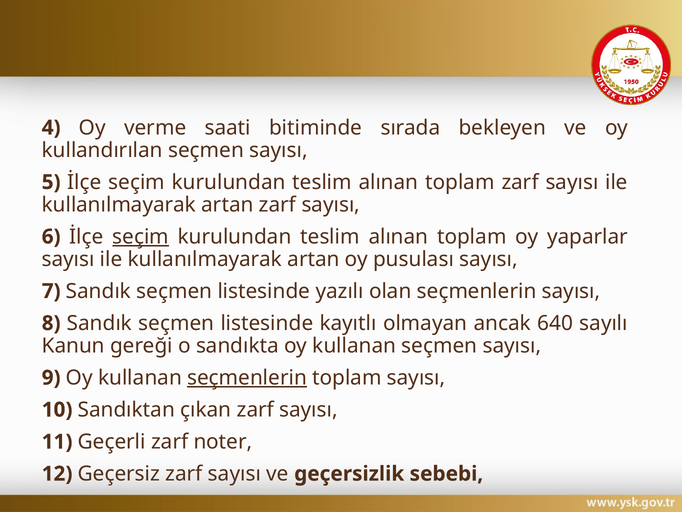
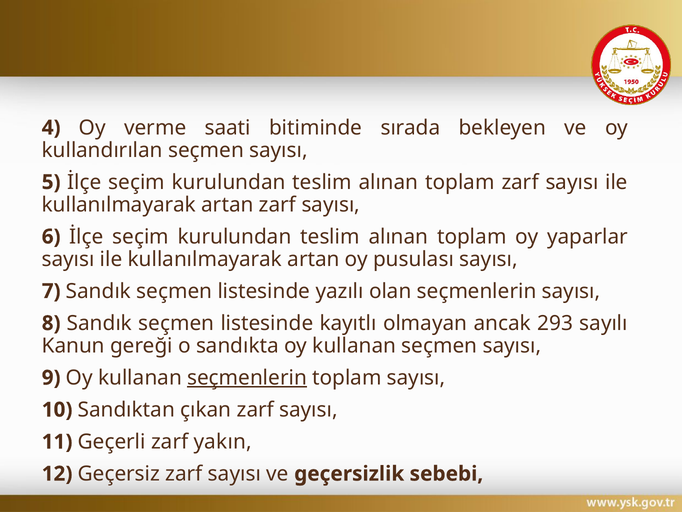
seçim at (141, 236) underline: present -> none
640: 640 -> 293
noter: noter -> yakın
